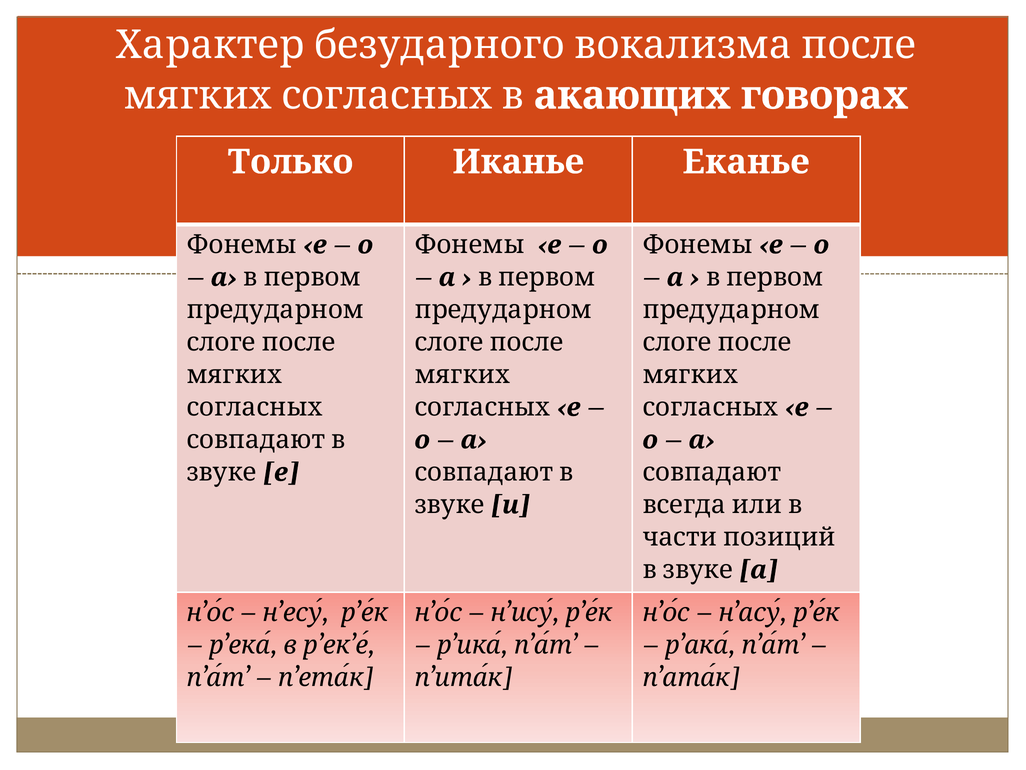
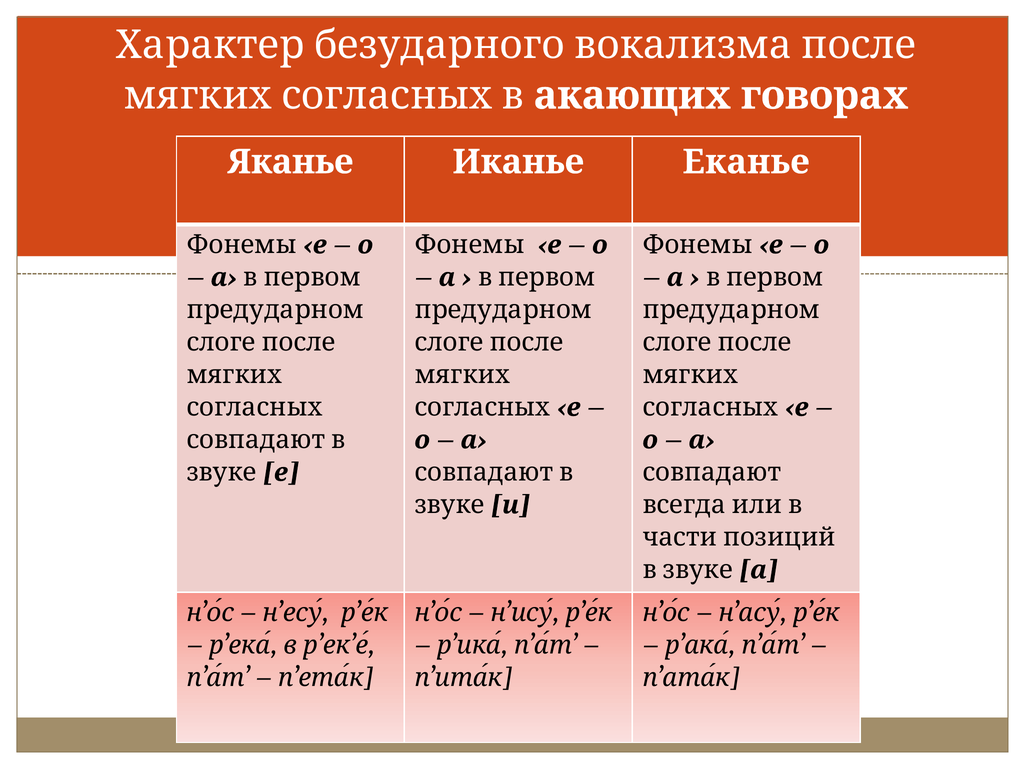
Только: Только -> Яканье
